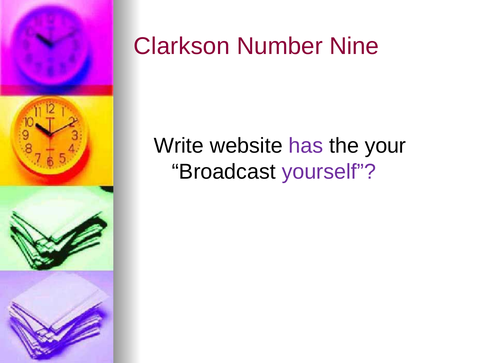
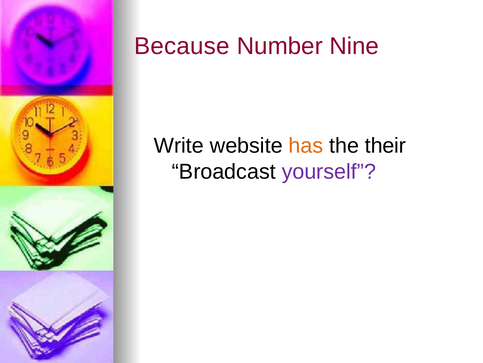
Clarkson: Clarkson -> Because
has colour: purple -> orange
your: your -> their
